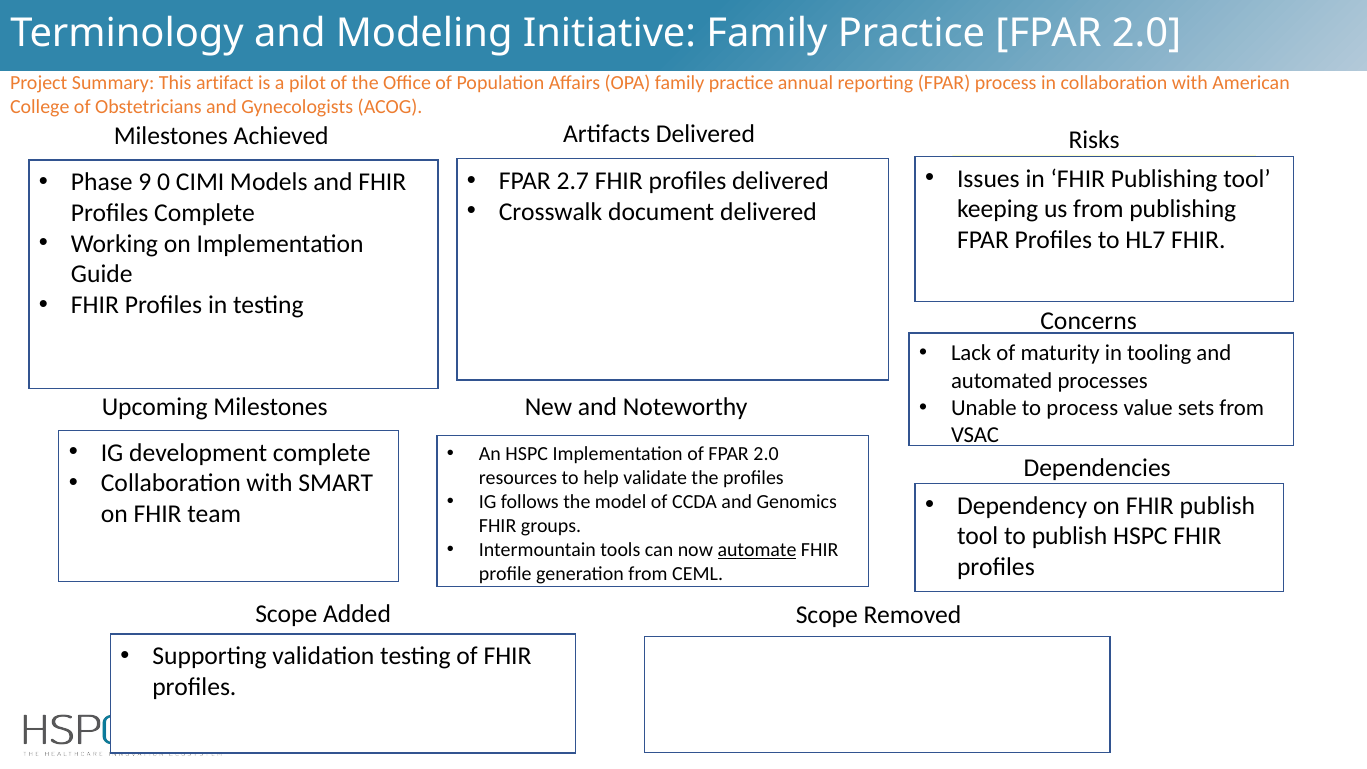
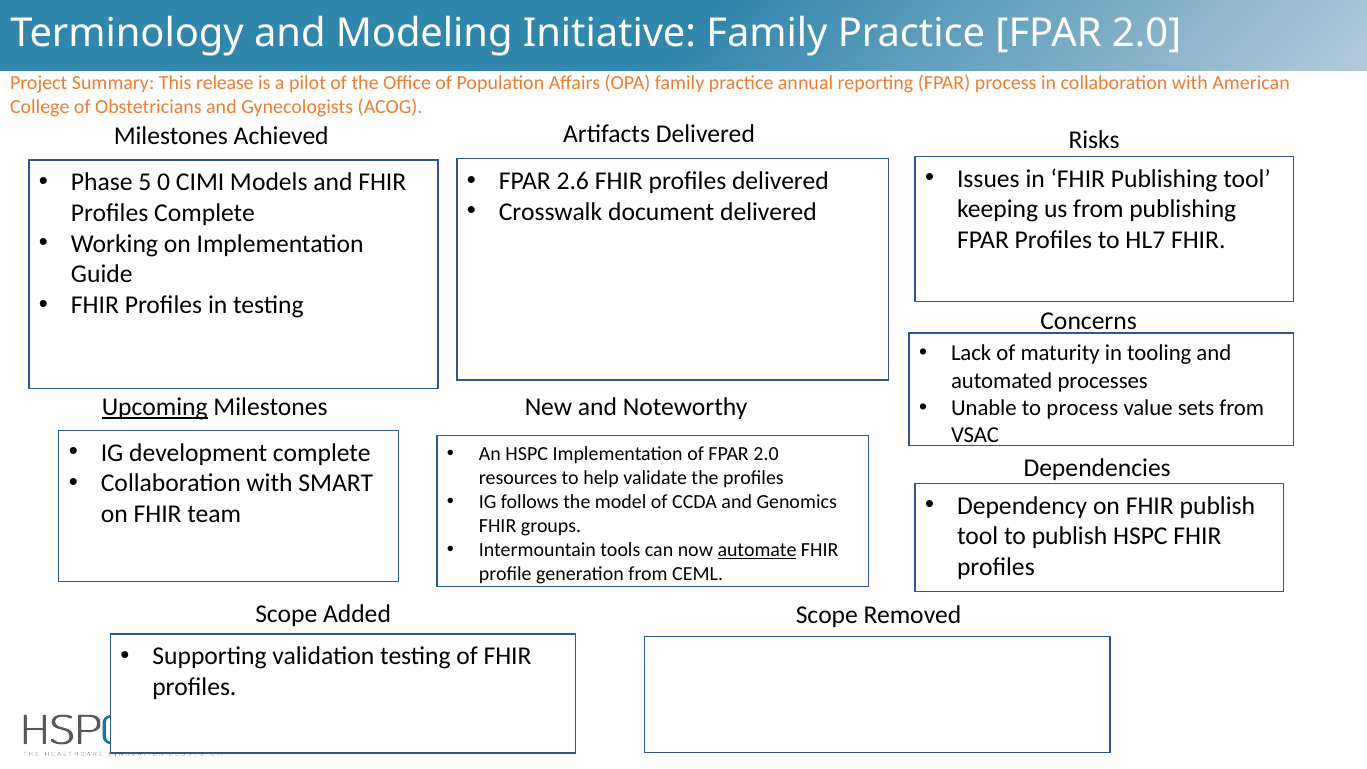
artifact: artifact -> release
2.7: 2.7 -> 2.6
9: 9 -> 5
Upcoming underline: none -> present
